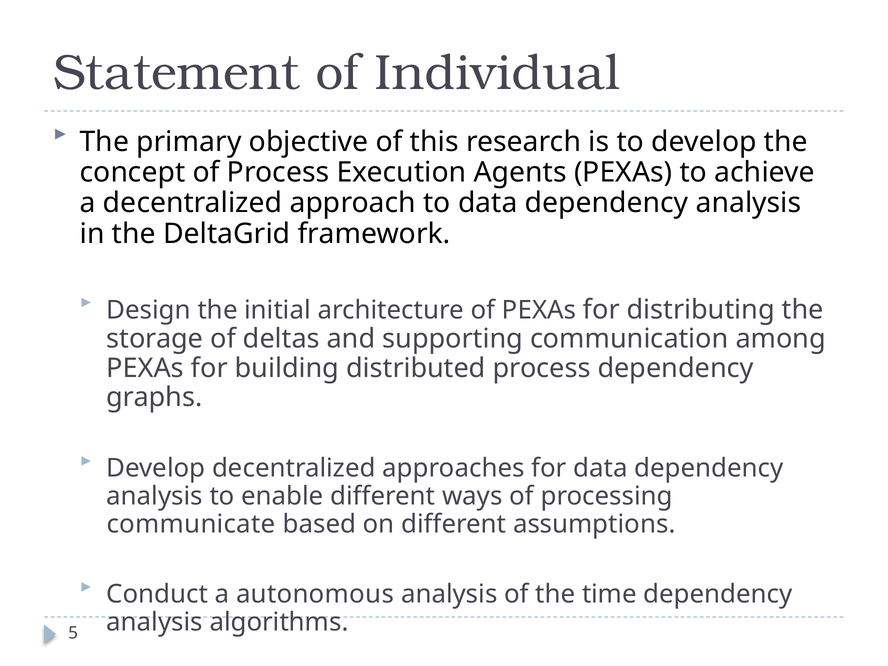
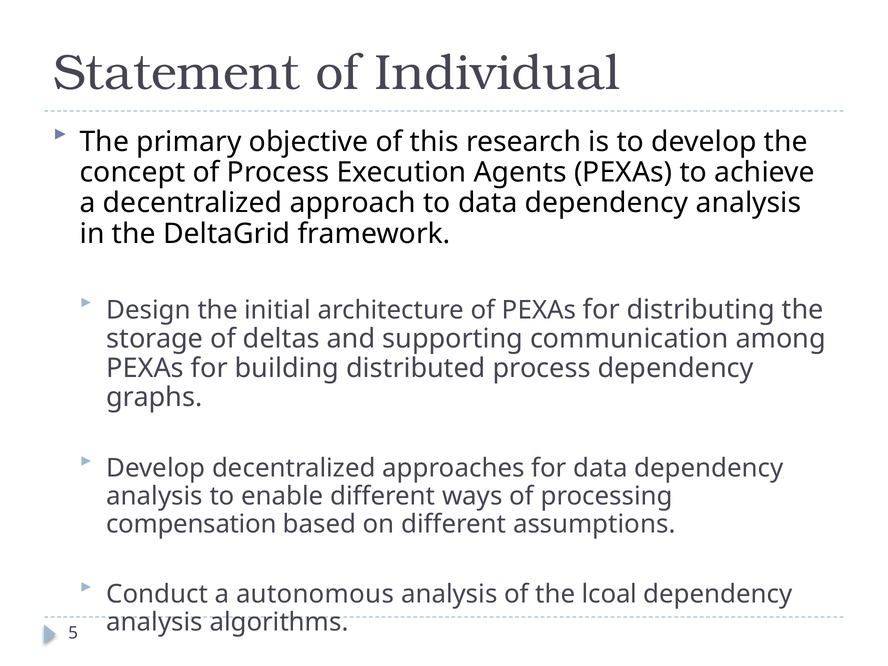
communicate: communicate -> compensation
time: time -> lcoal
